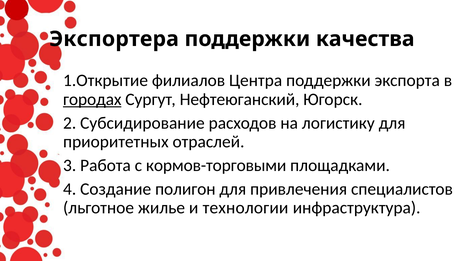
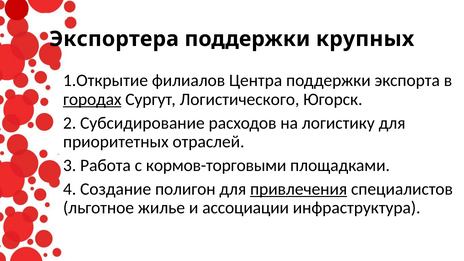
качества: качества -> крупных
Нефтеюганский: Нефтеюганский -> Логистического
привлечения underline: none -> present
технологии: технологии -> ассоциации
